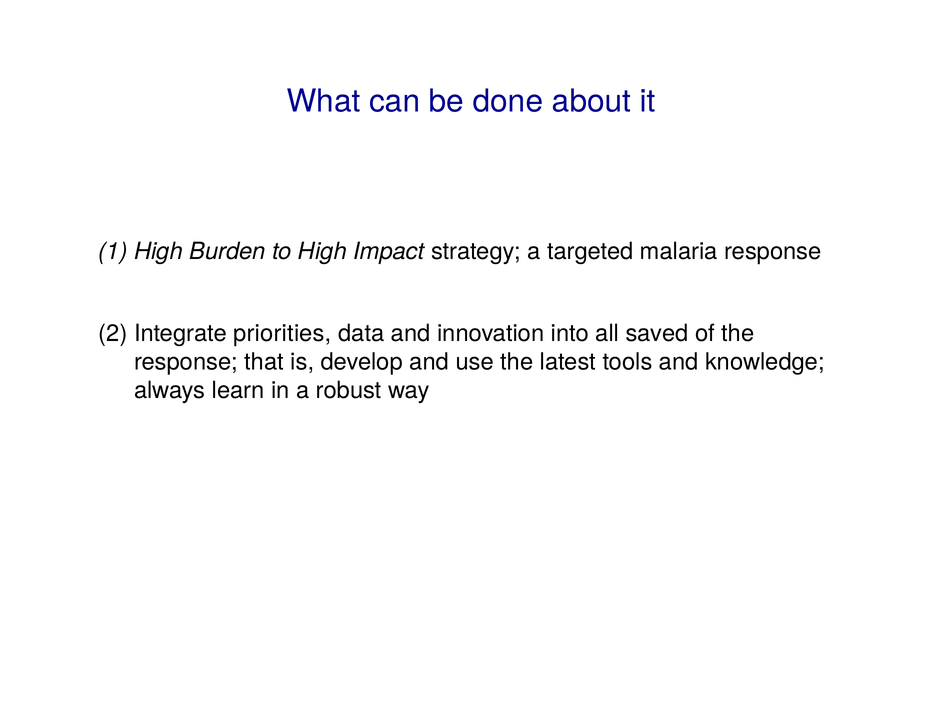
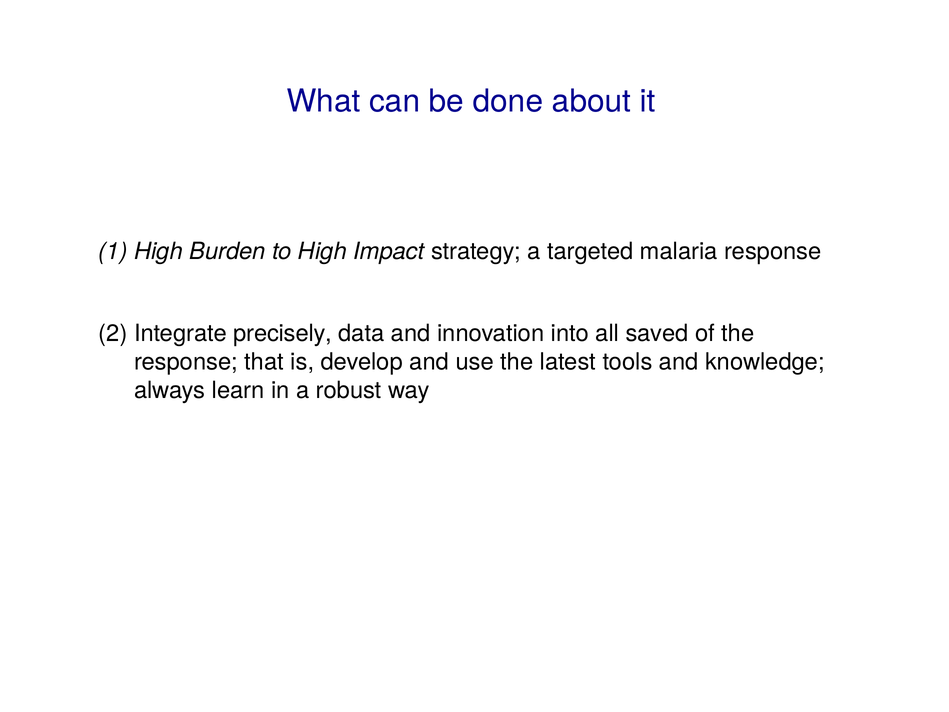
priorities: priorities -> precisely
